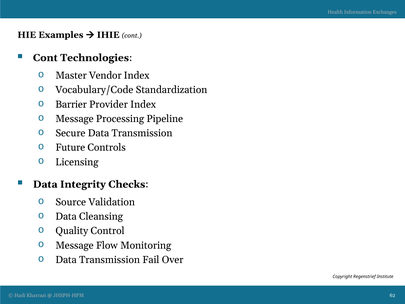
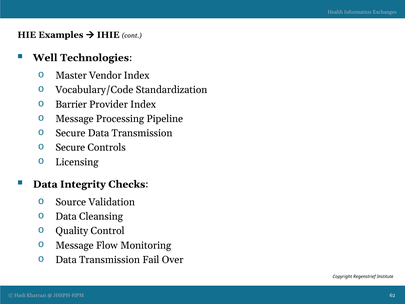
Cont at (45, 58): Cont -> Well
Future at (70, 147): Future -> Secure
